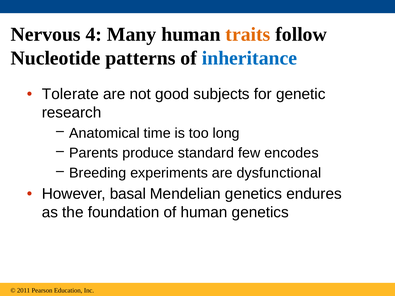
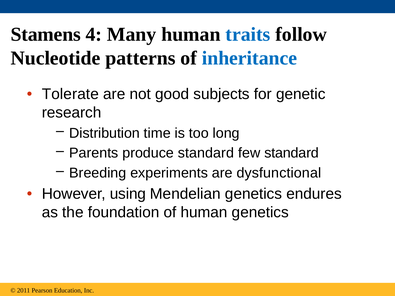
Nervous: Nervous -> Stamens
traits colour: orange -> blue
Anatomical: Anatomical -> Distribution
few encodes: encodes -> standard
basal: basal -> using
